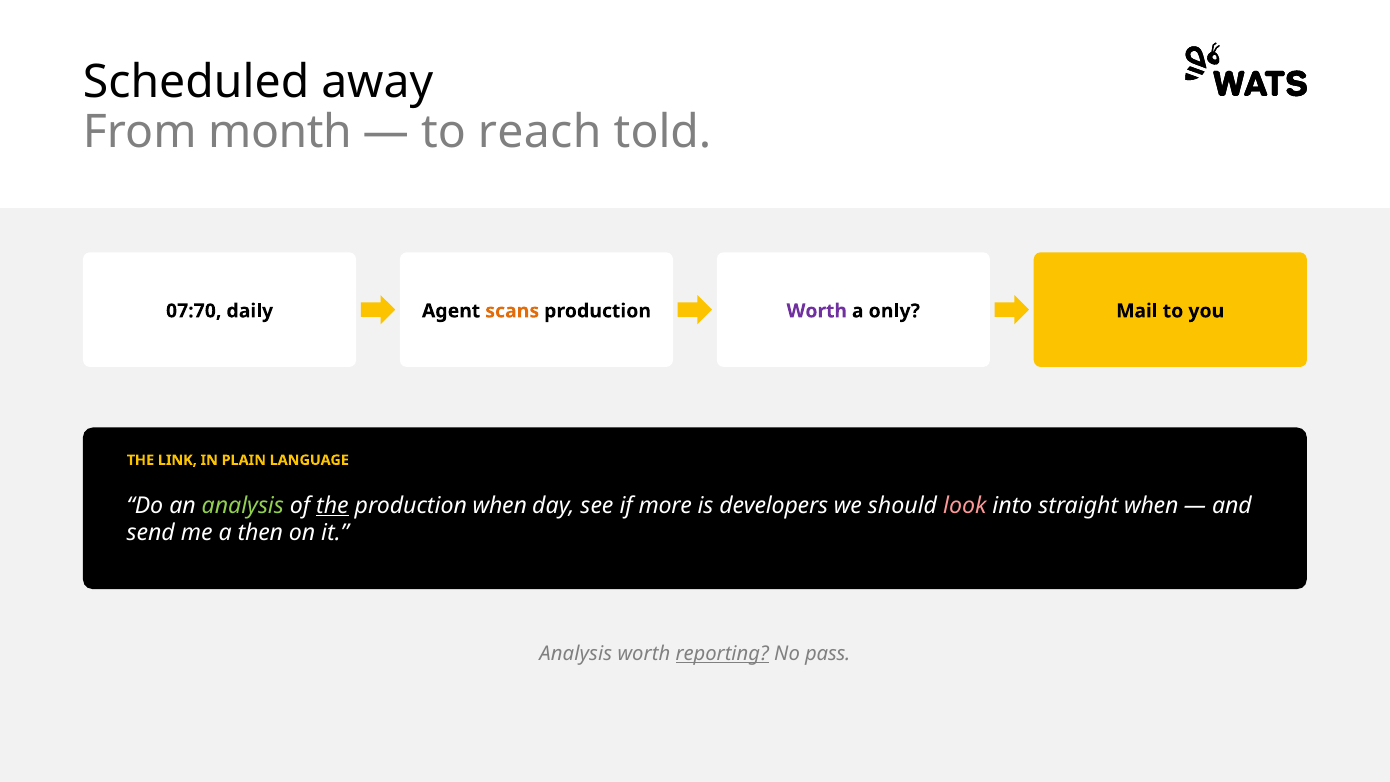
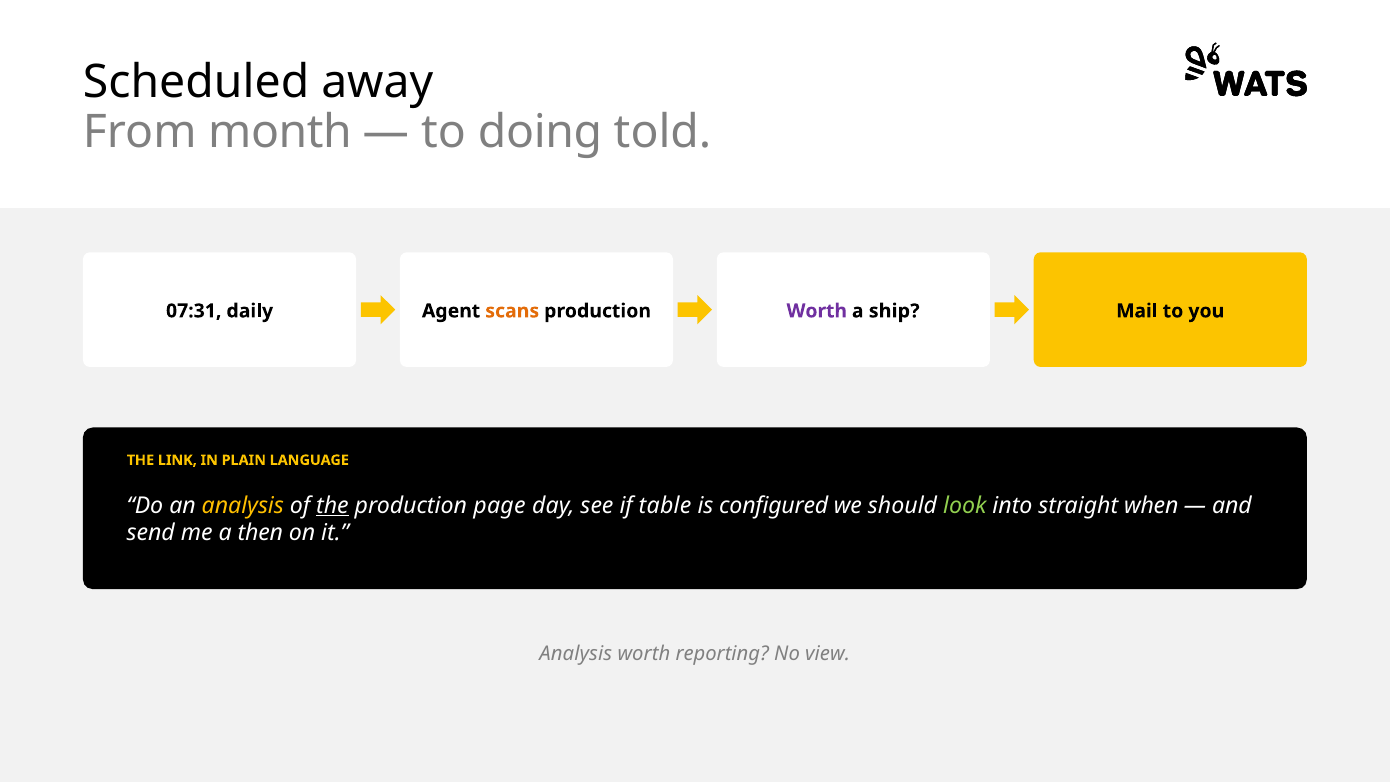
reach: reach -> doing
07:70: 07:70 -> 07:31
only: only -> ship
analysis at (243, 505) colour: light green -> yellow
production when: when -> page
more: more -> table
developers: developers -> configured
look colour: pink -> light green
reporting underline: present -> none
pass: pass -> view
